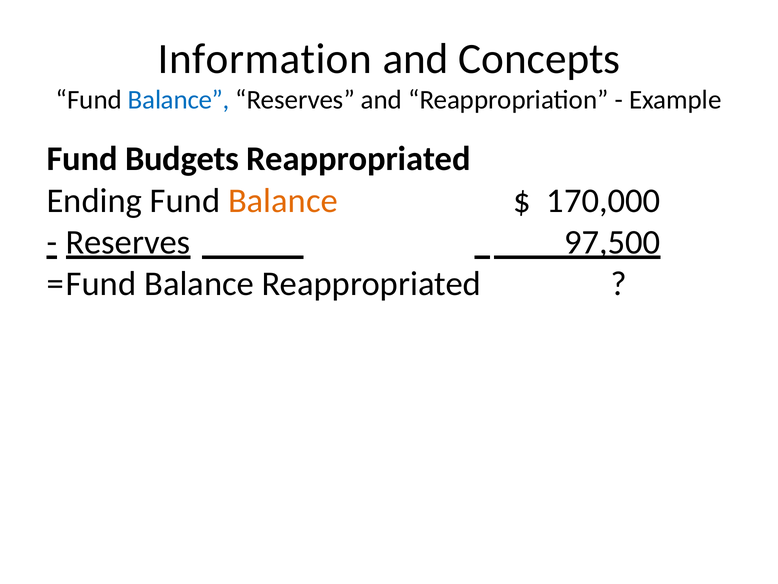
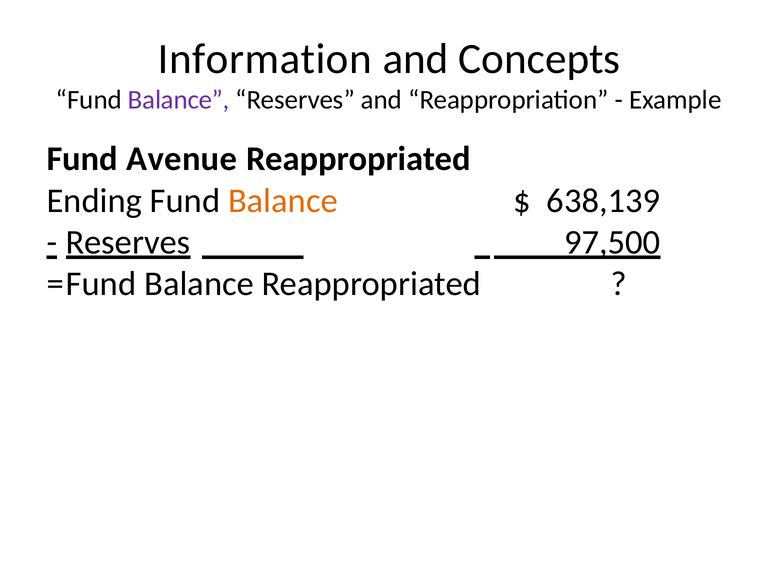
Balance at (179, 100) colour: blue -> purple
Budgets: Budgets -> Avenue
170,000: 170,000 -> 638,139
